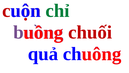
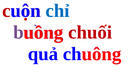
chỉ colour: green -> blue
